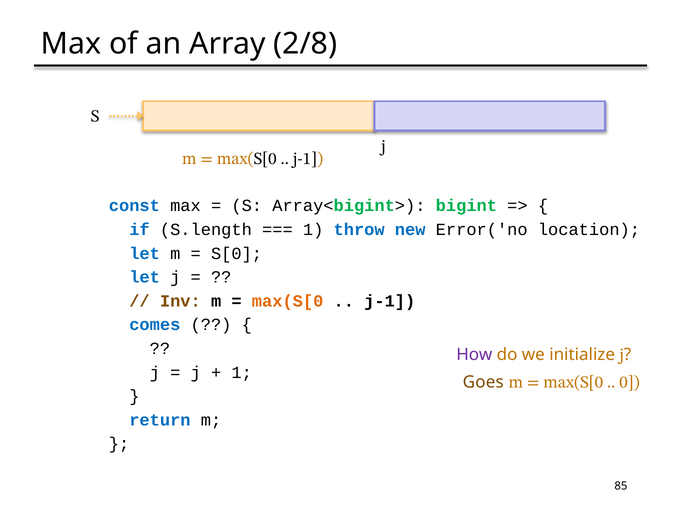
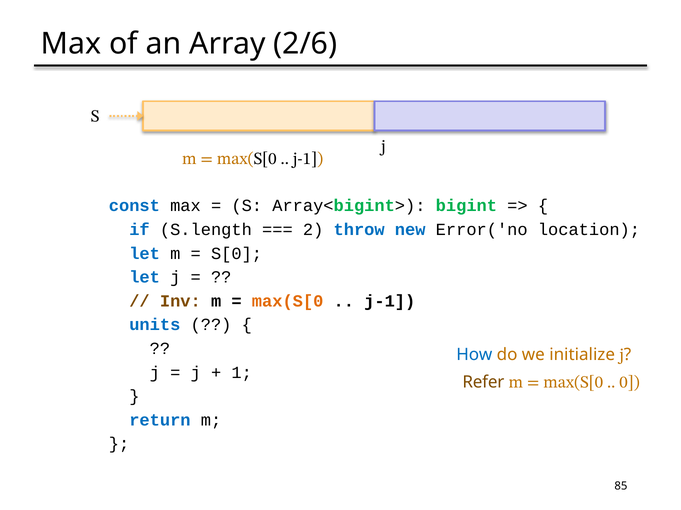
2/8: 2/8 -> 2/6
1 at (313, 230): 1 -> 2
comes: comes -> units
How colour: purple -> blue
Goes: Goes -> Refer
